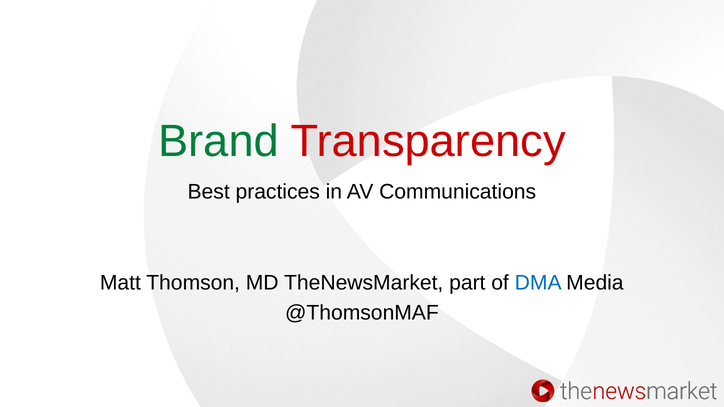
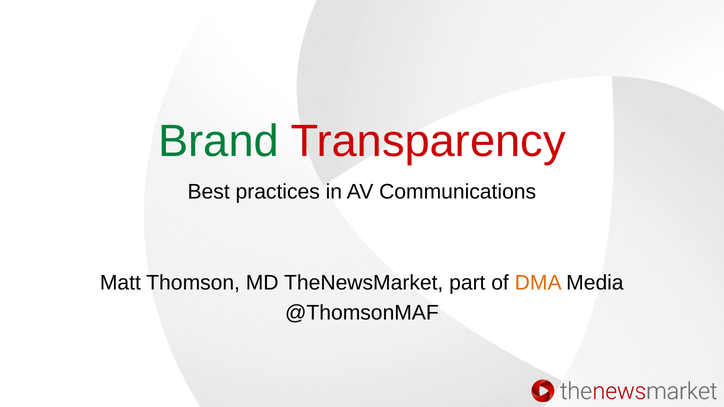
DMA colour: blue -> orange
